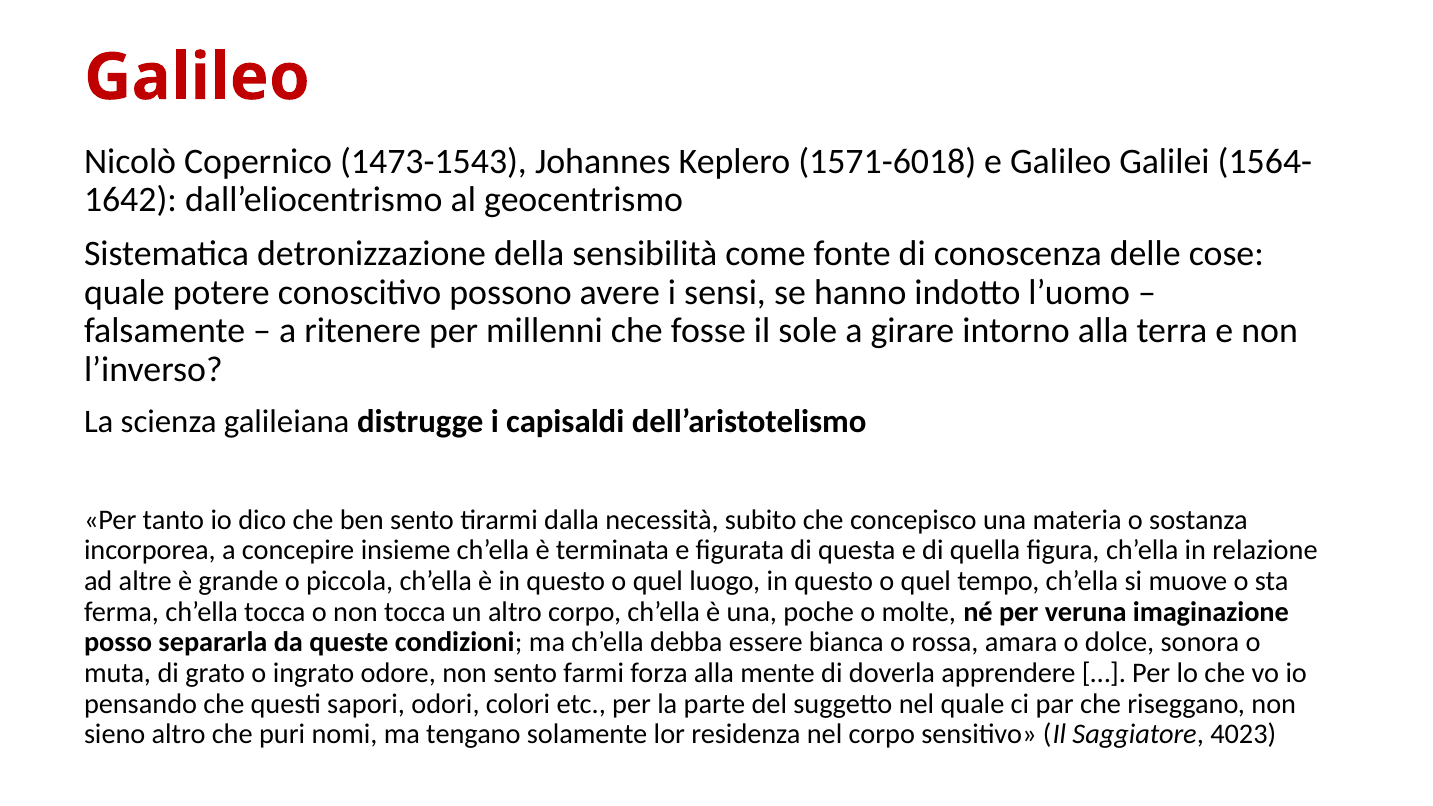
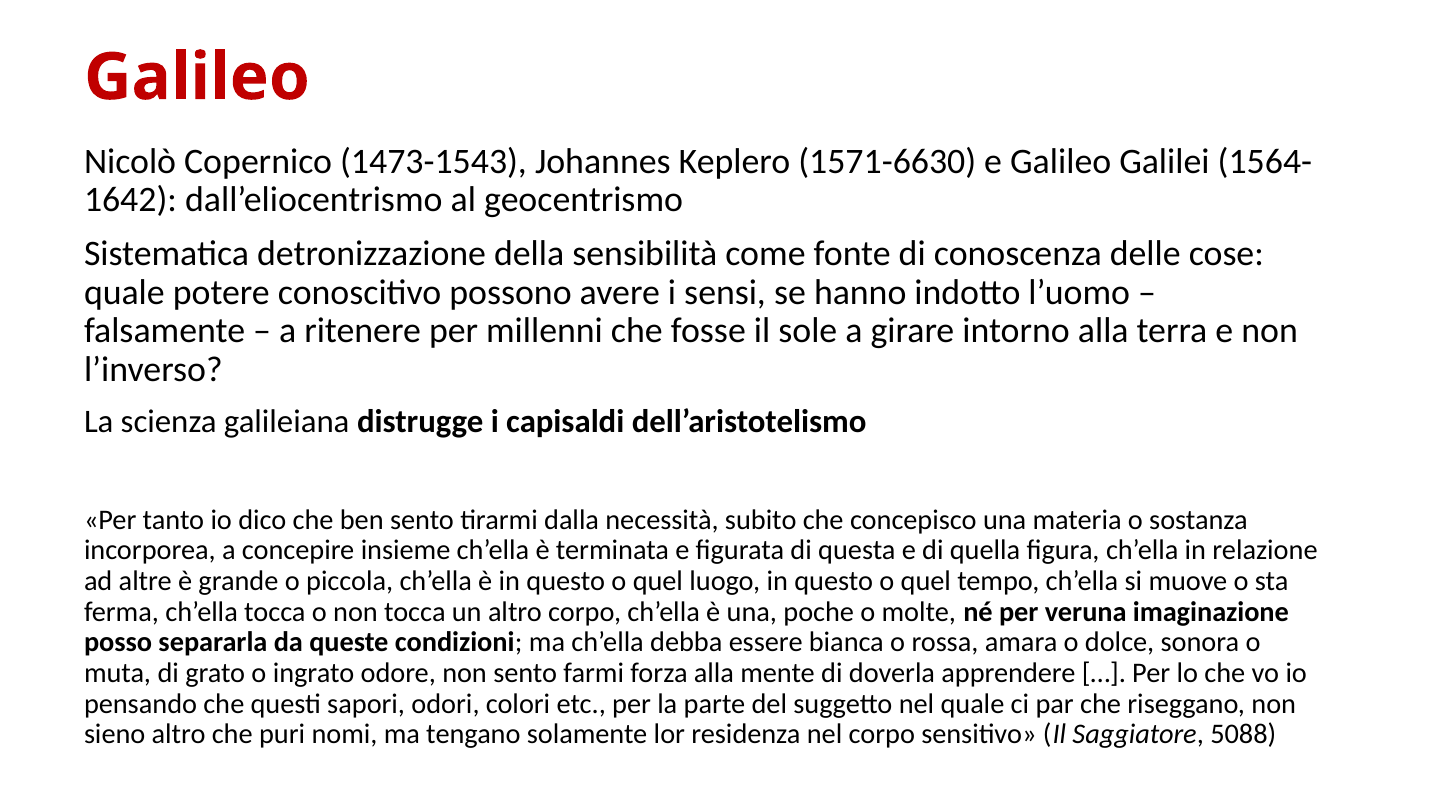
1571-6018: 1571-6018 -> 1571-6630
4023: 4023 -> 5088
